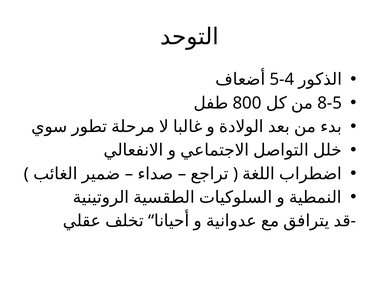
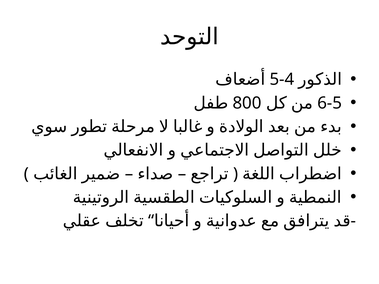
8-5: 8-5 -> 6-5
